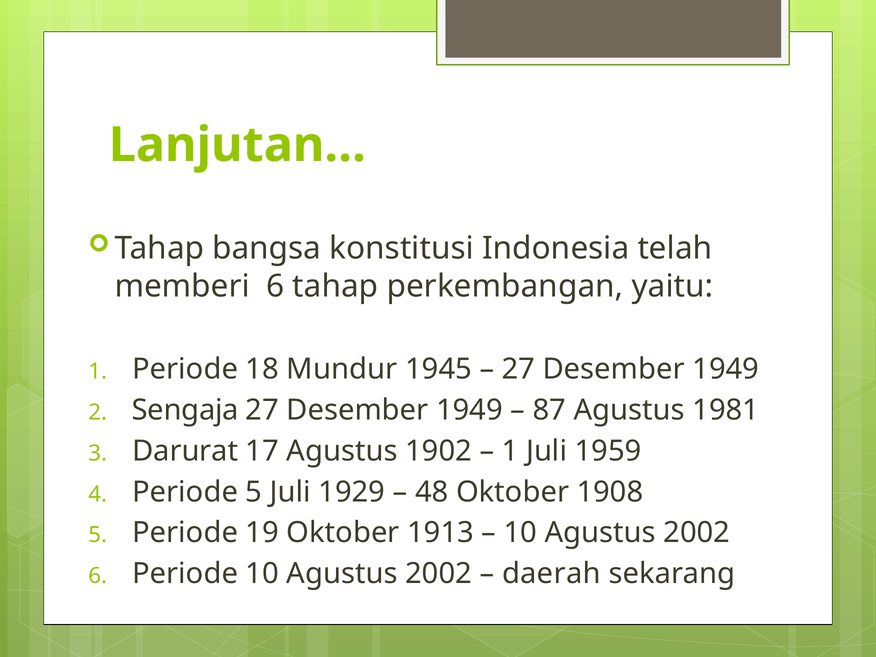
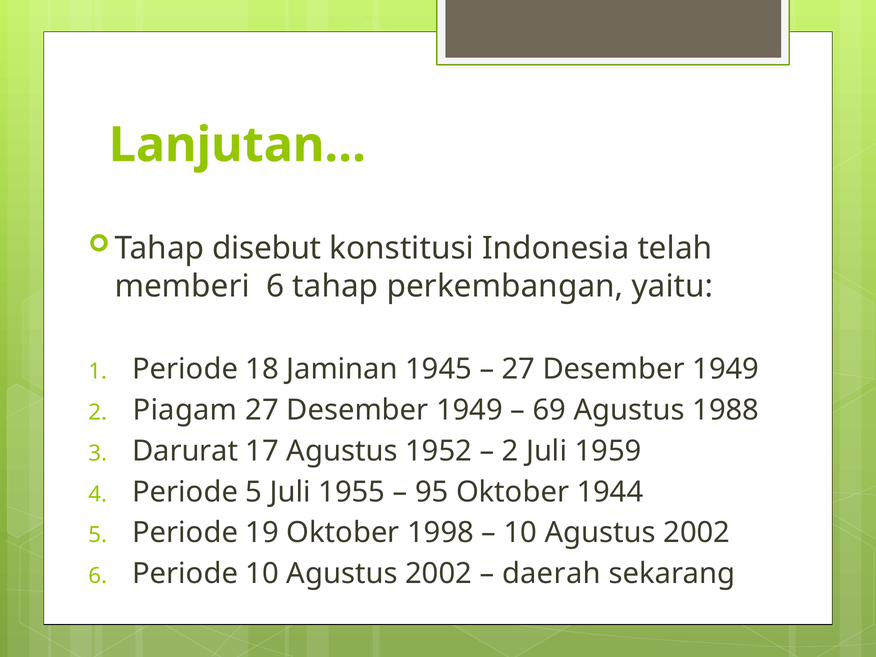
bangsa: bangsa -> disebut
Mundur: Mundur -> Jaminan
Sengaja: Sengaja -> Piagam
87: 87 -> 69
1981: 1981 -> 1988
1902: 1902 -> 1952
1 at (510, 451): 1 -> 2
1929: 1929 -> 1955
48: 48 -> 95
1908: 1908 -> 1944
1913: 1913 -> 1998
